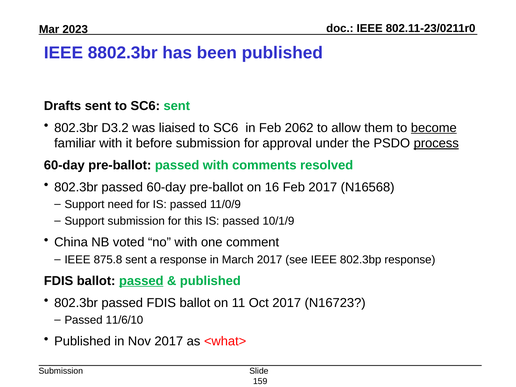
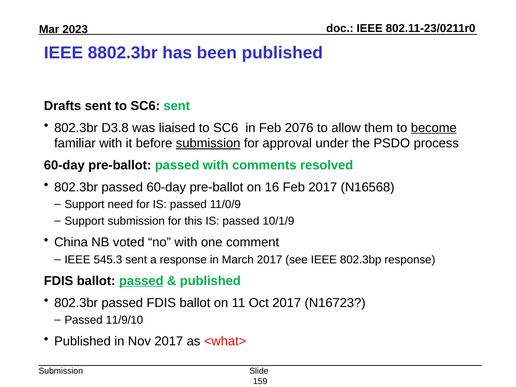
D3.2: D3.2 -> D3.8
2062: 2062 -> 2076
submission at (208, 143) underline: none -> present
process underline: present -> none
875.8: 875.8 -> 545.3
11/6/10: 11/6/10 -> 11/9/10
